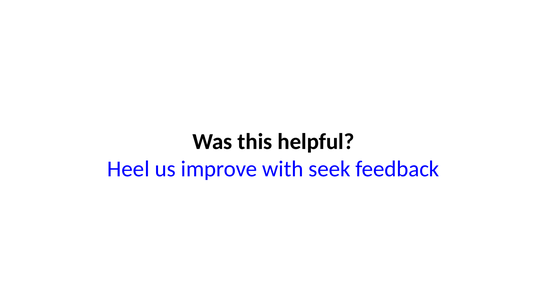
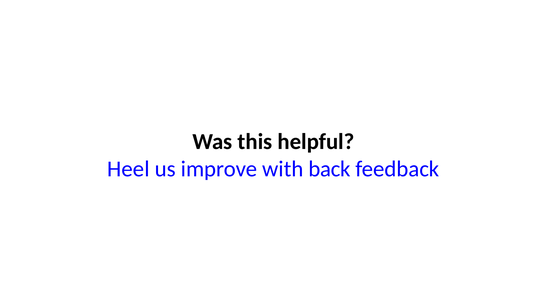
seek: seek -> back
